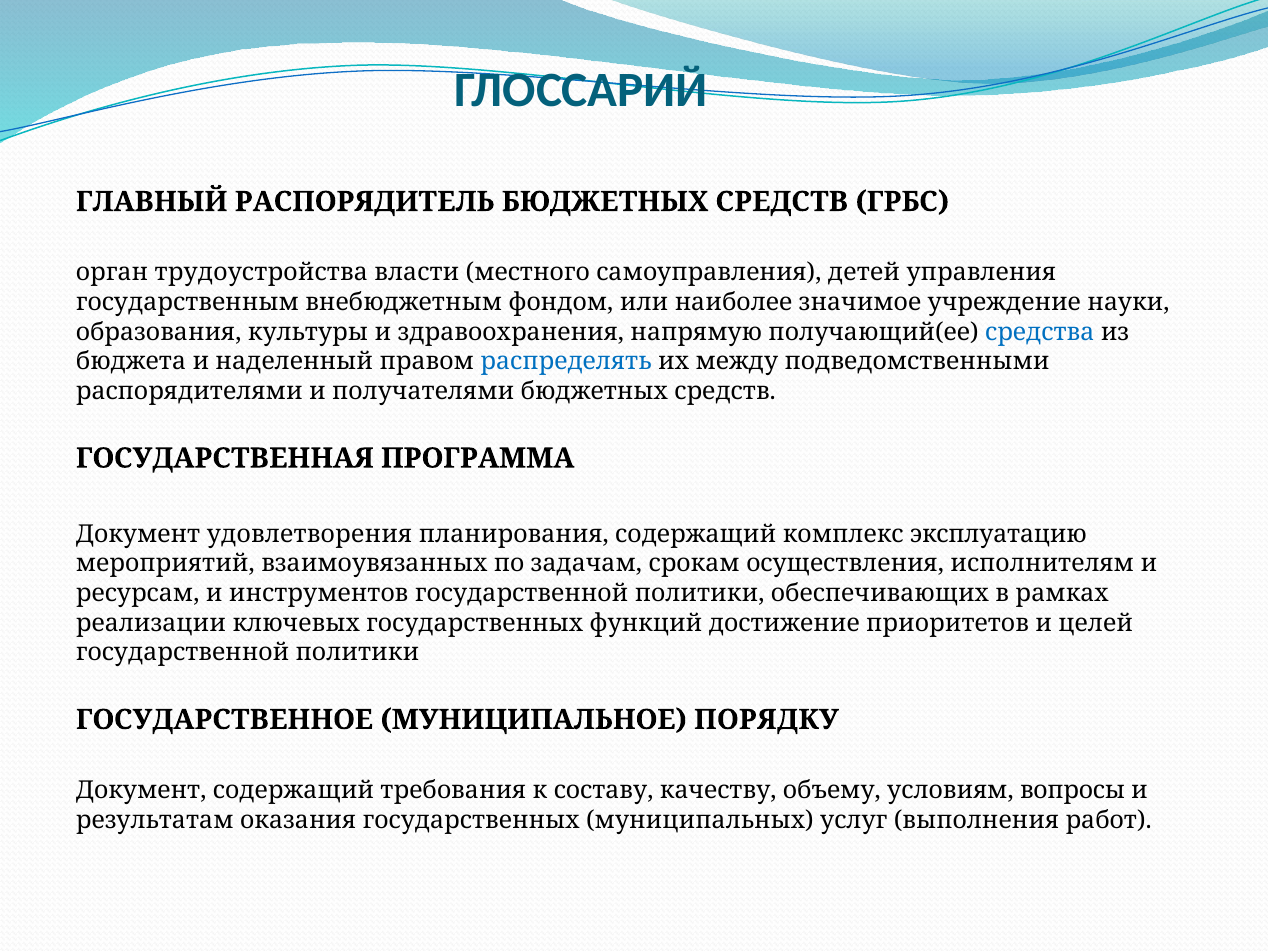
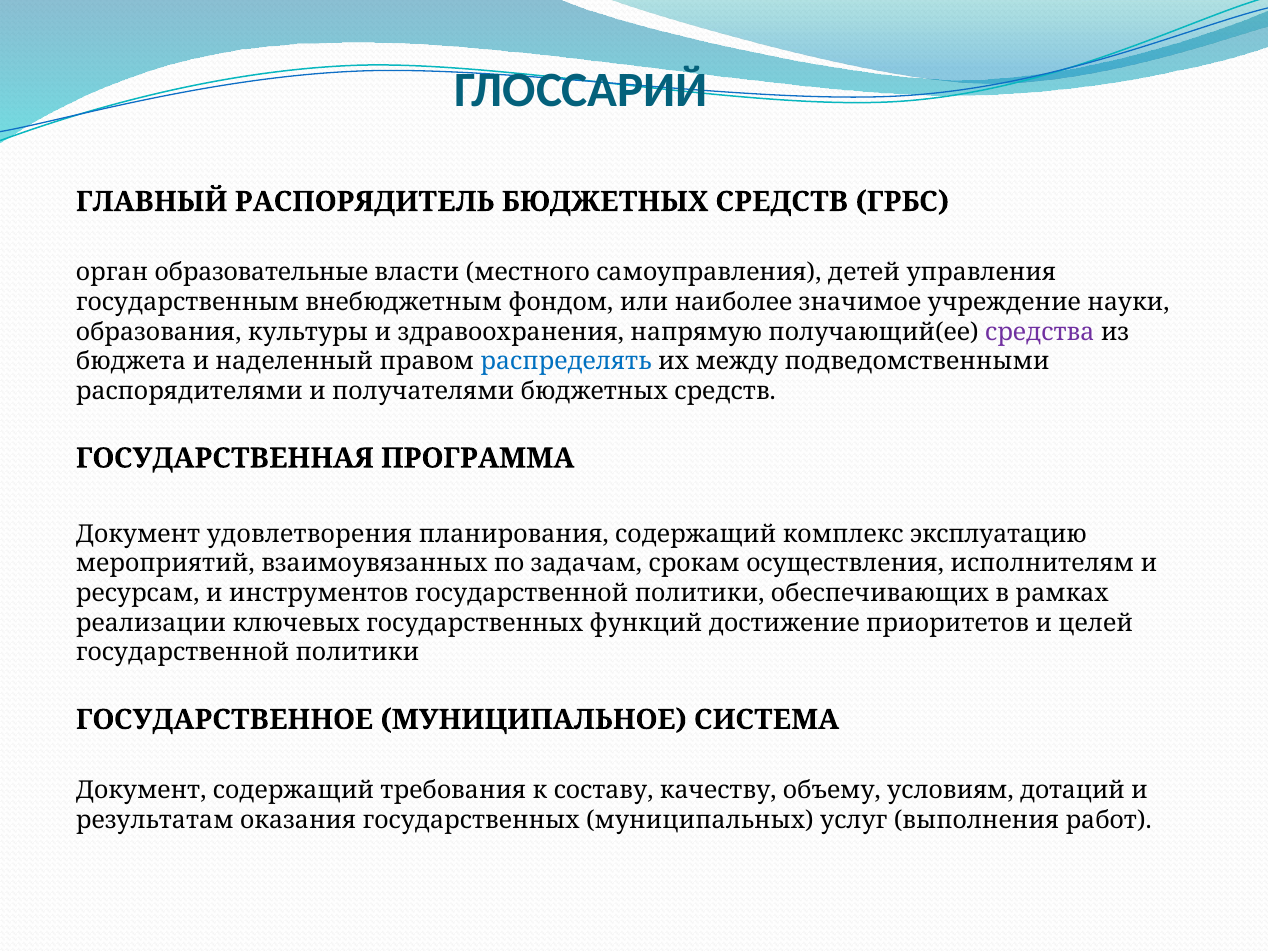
трудоустройства: трудоустройства -> образовательные
средства colour: blue -> purple
ПОРЯДКУ: ПОРЯДКУ -> СИСТЕМА
вопросы: вопросы -> дотаций
